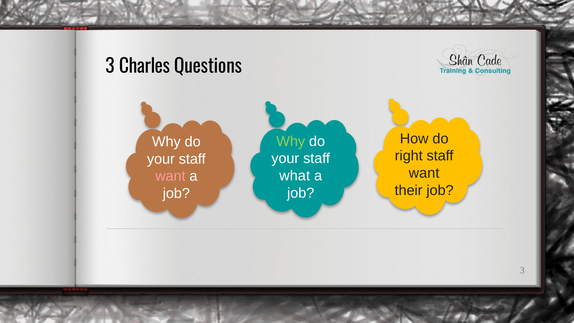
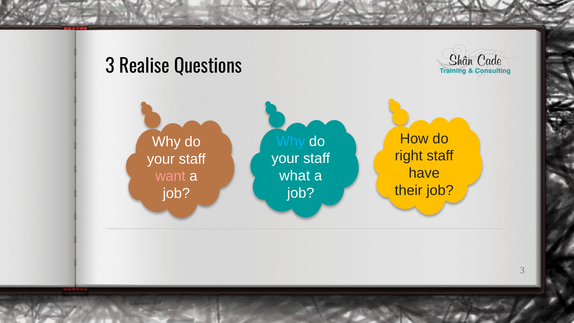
Charles: Charles -> Realise
Why at (291, 141) colour: light green -> light blue
want at (424, 173): want -> have
